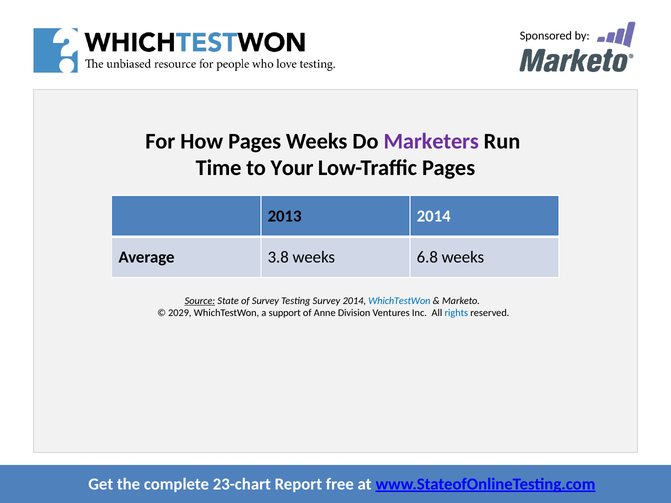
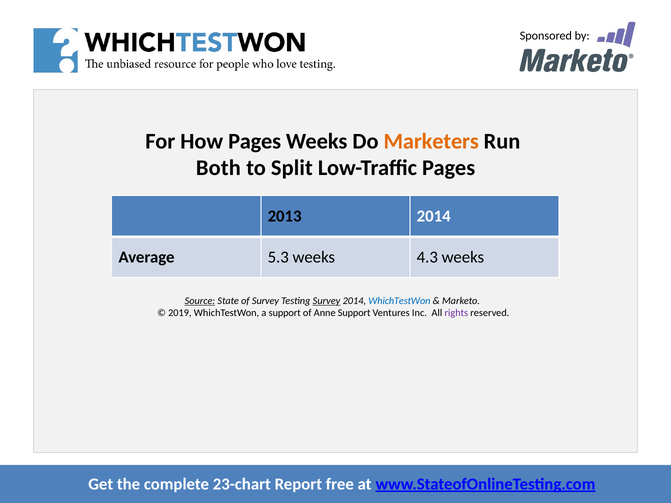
Marketers colour: purple -> orange
Time: Time -> Both
Your: Your -> Split
3.8: 3.8 -> 5.3
6.8: 6.8 -> 4.3
Survey at (326, 301) underline: none -> present
2029: 2029 -> 2019
Anne Division: Division -> Support
rights colour: blue -> purple
